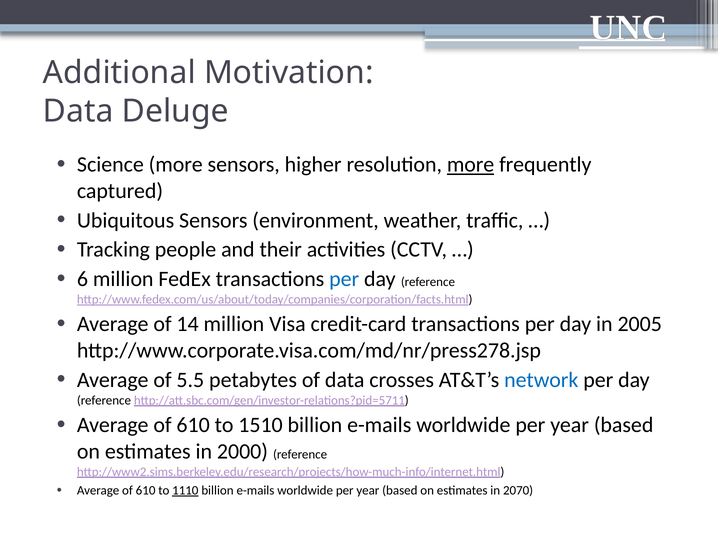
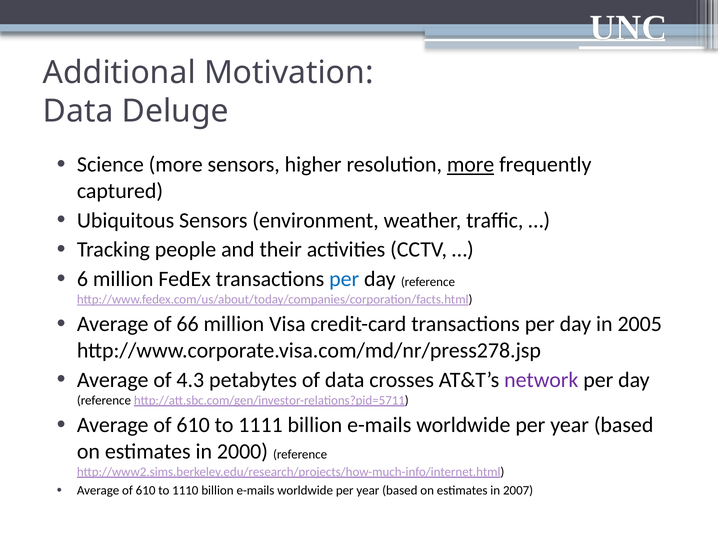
14: 14 -> 66
5.5: 5.5 -> 4.3
network colour: blue -> purple
1510: 1510 -> 1111
1110 underline: present -> none
2070: 2070 -> 2007
